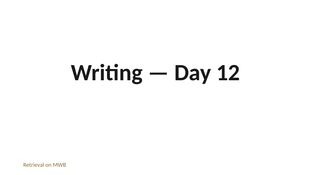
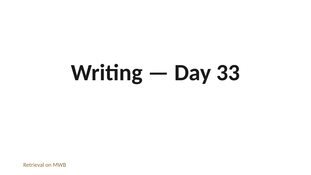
12: 12 -> 33
